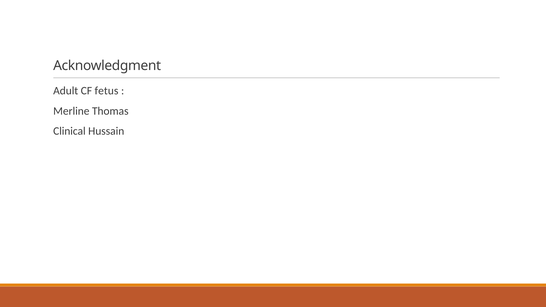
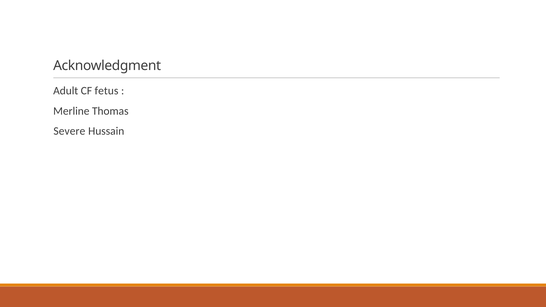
Clinical: Clinical -> Severe
